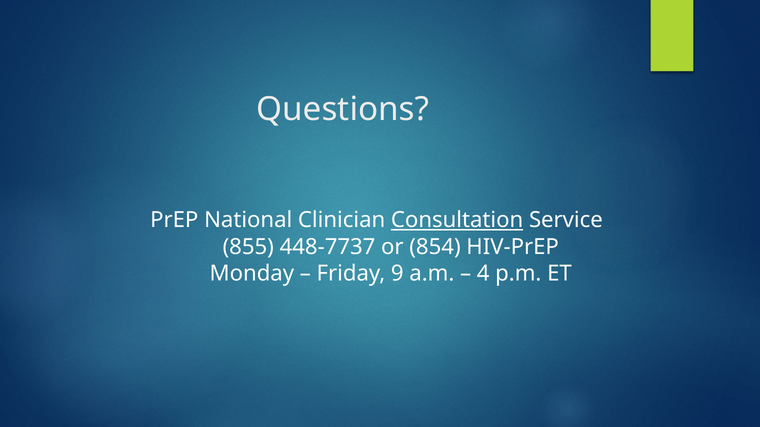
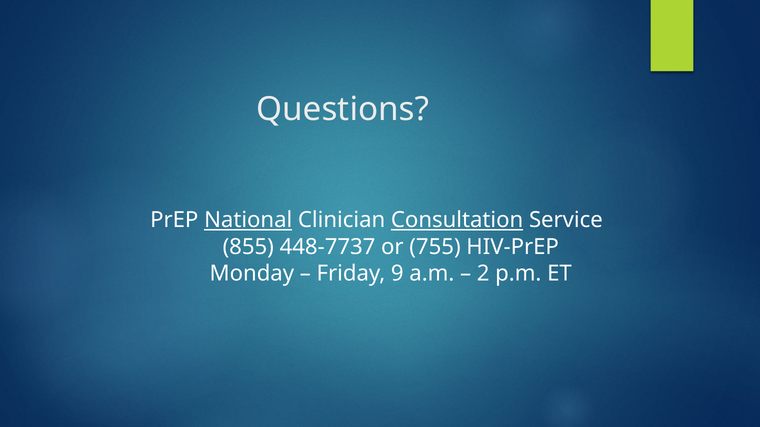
National underline: none -> present
854: 854 -> 755
4: 4 -> 2
